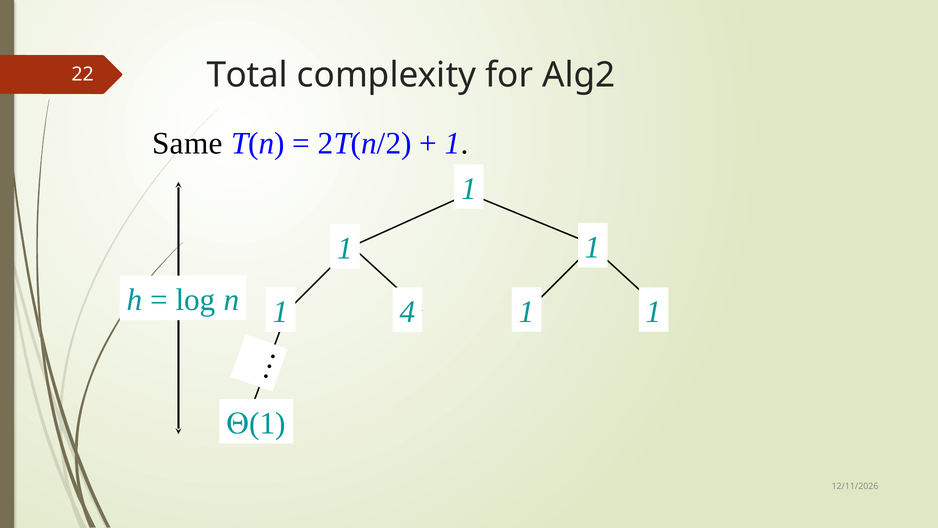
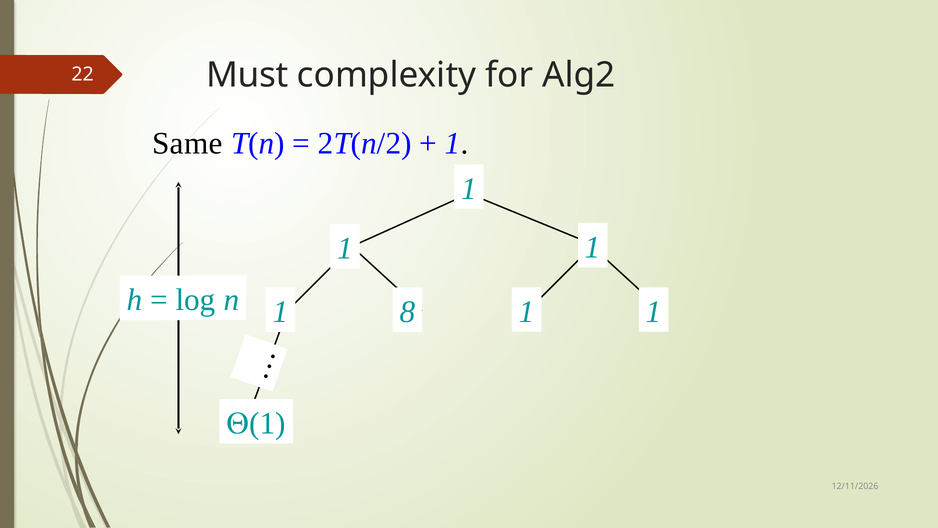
Total: Total -> Must
4: 4 -> 8
